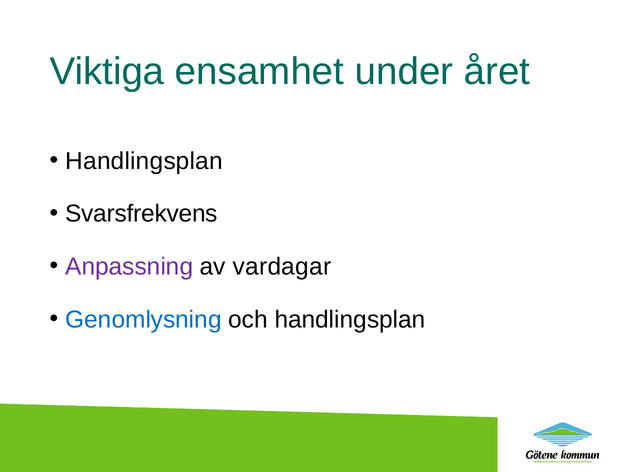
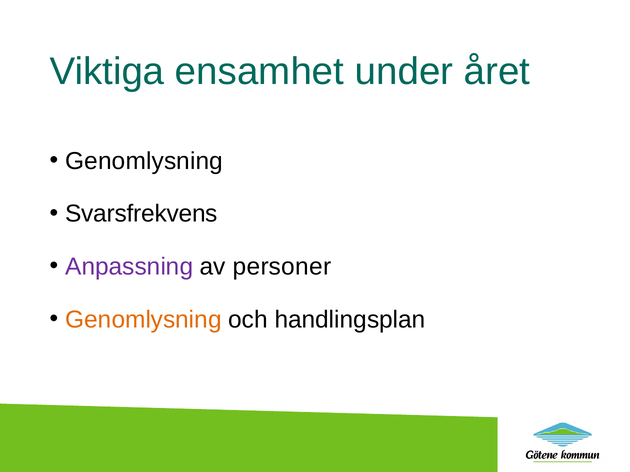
Handlingsplan at (144, 161): Handlingsplan -> Genomlysning
vardagar: vardagar -> personer
Genomlysning at (143, 320) colour: blue -> orange
